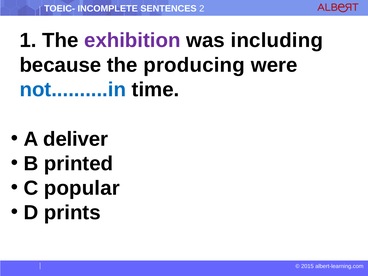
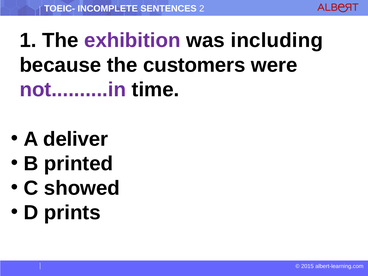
producing: producing -> customers
not..........in colour: blue -> purple
popular: popular -> showed
